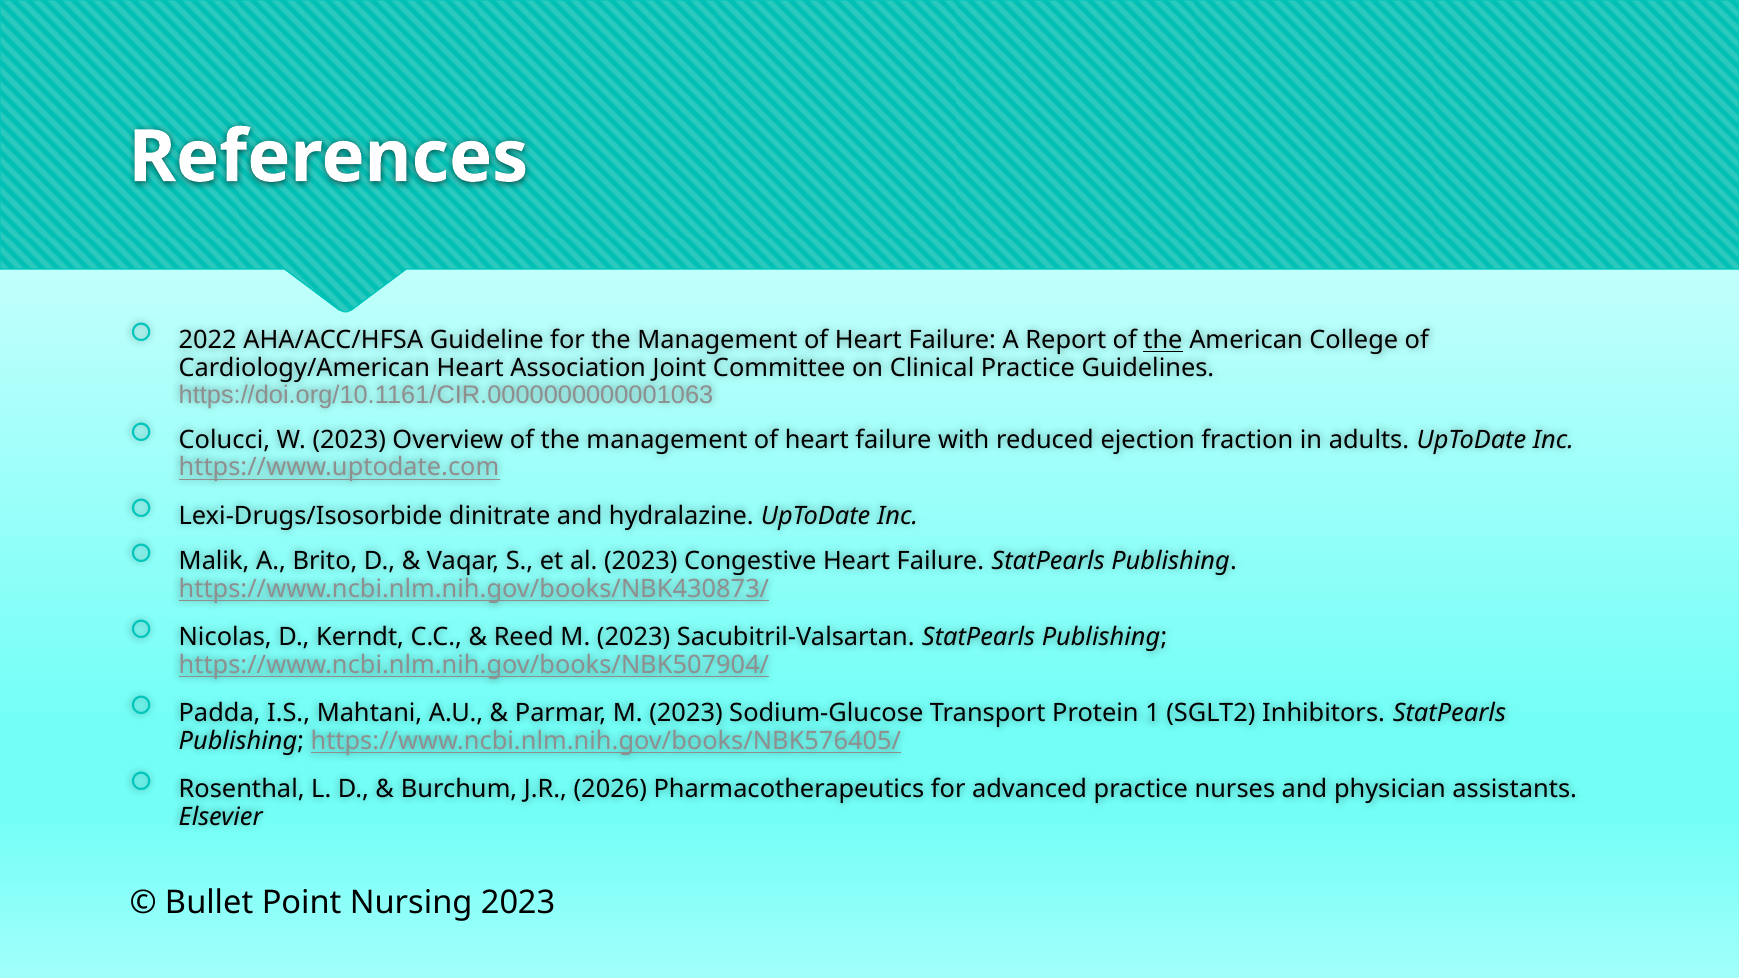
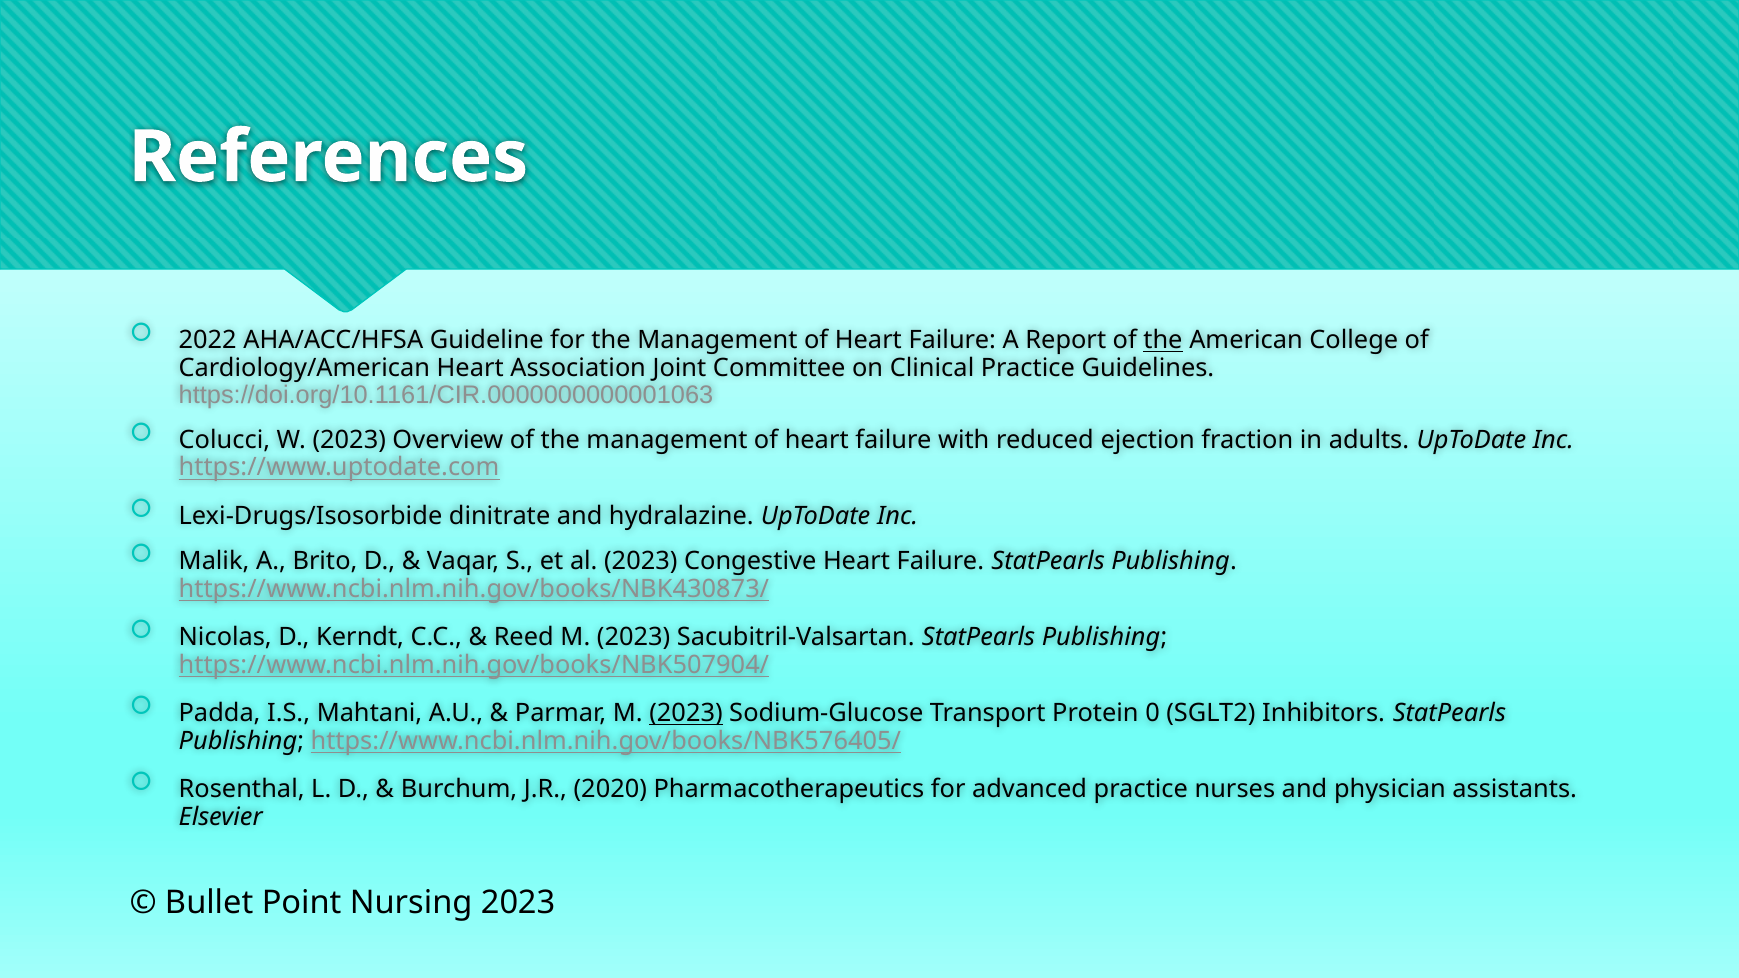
2023 at (686, 714) underline: none -> present
1: 1 -> 0
2026: 2026 -> 2020
